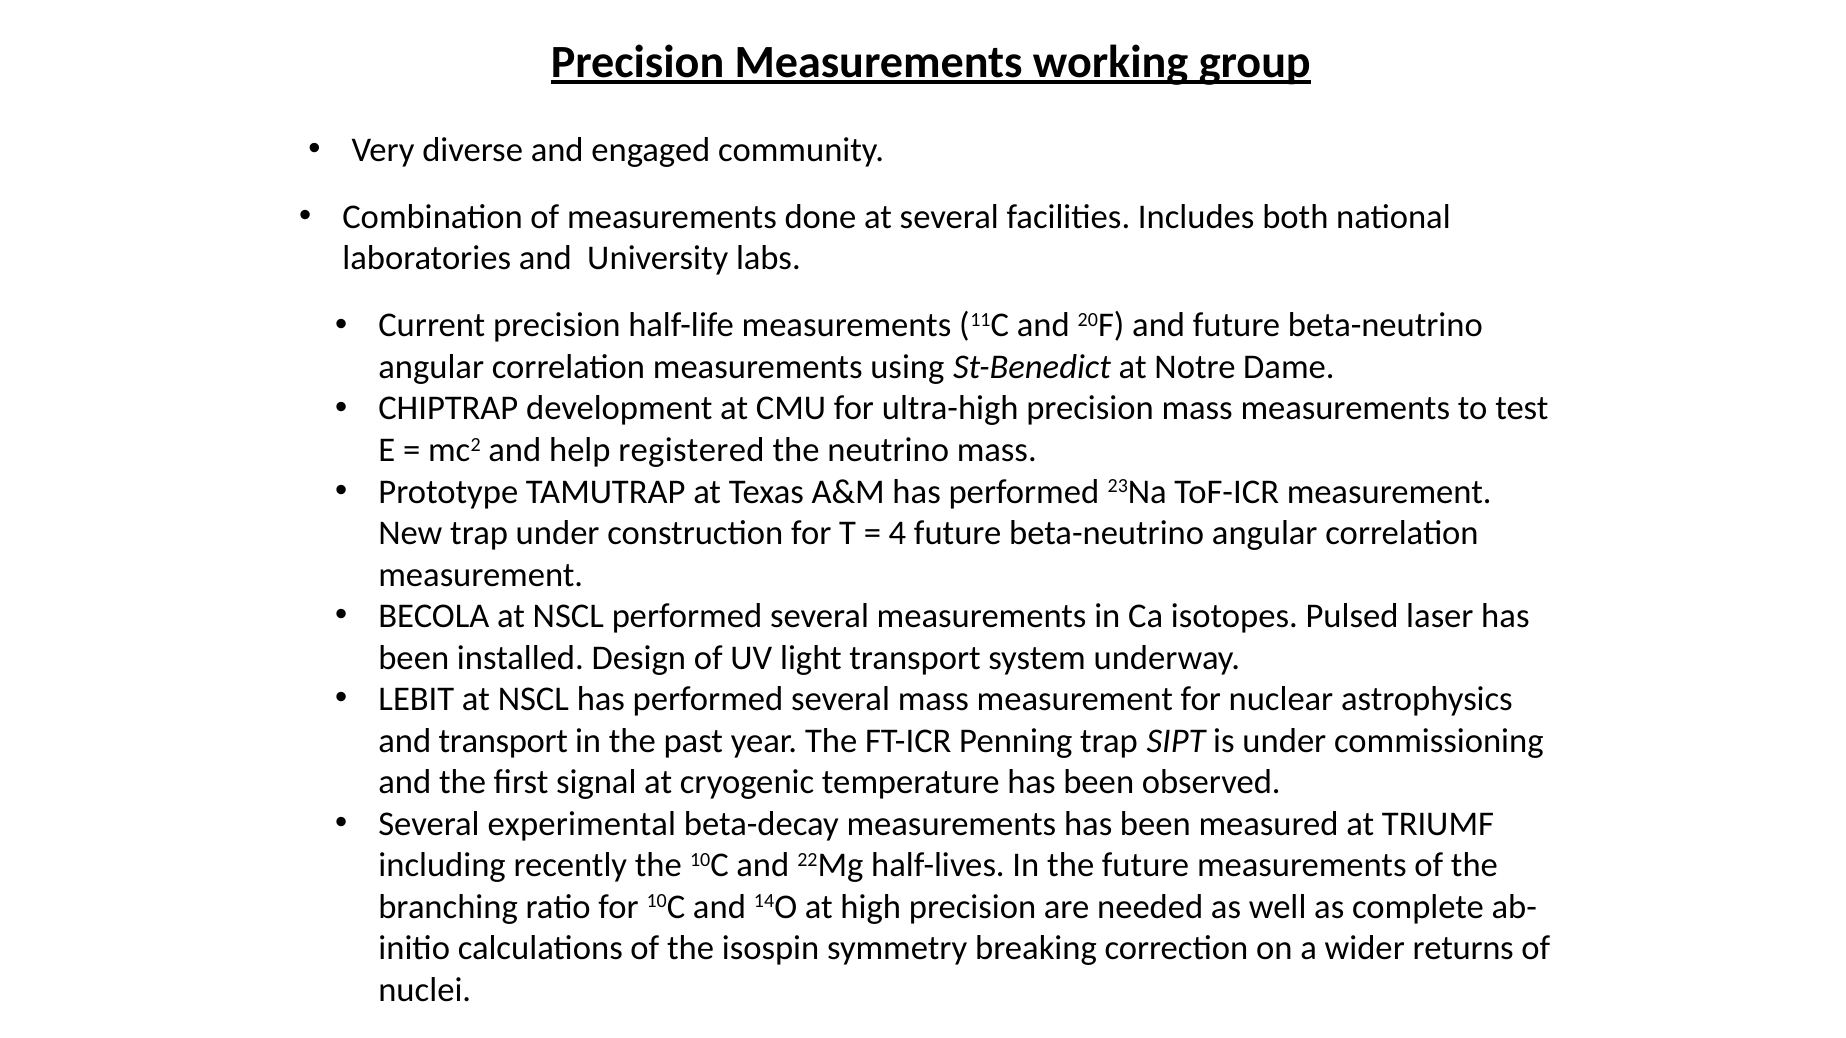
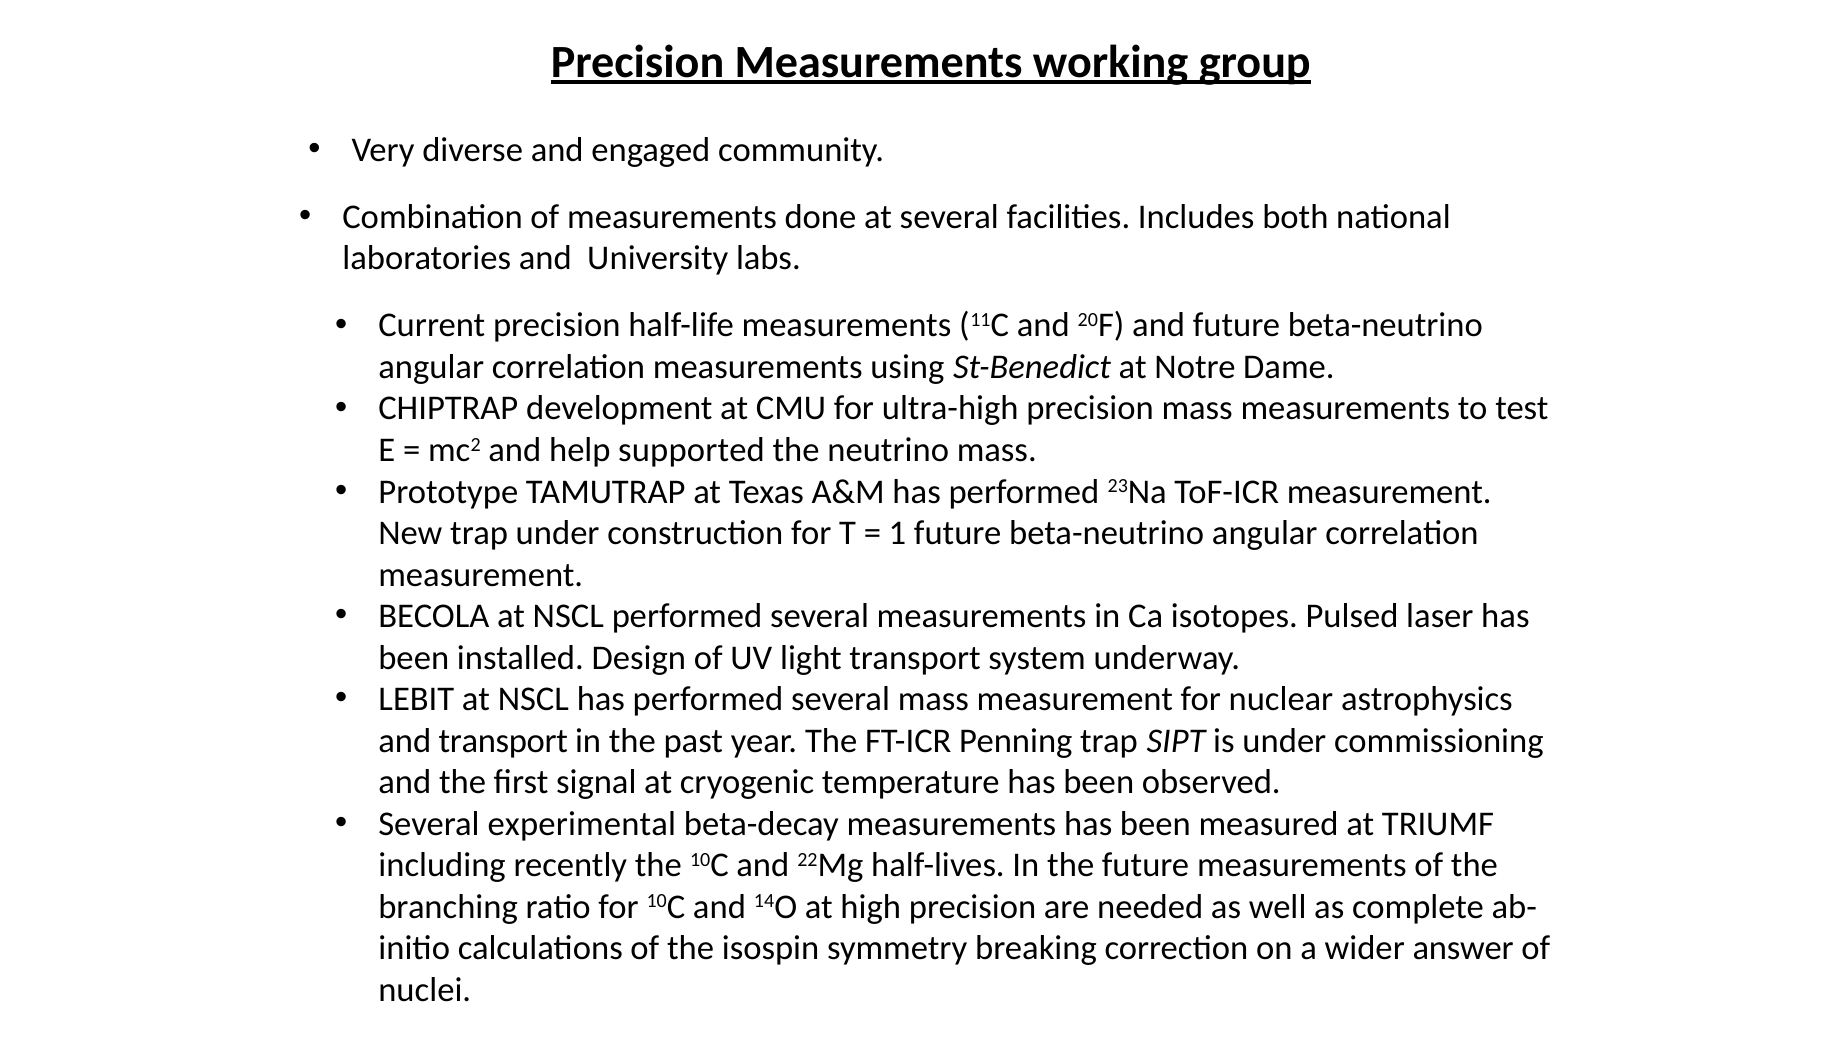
registered: registered -> supported
4: 4 -> 1
returns: returns -> answer
